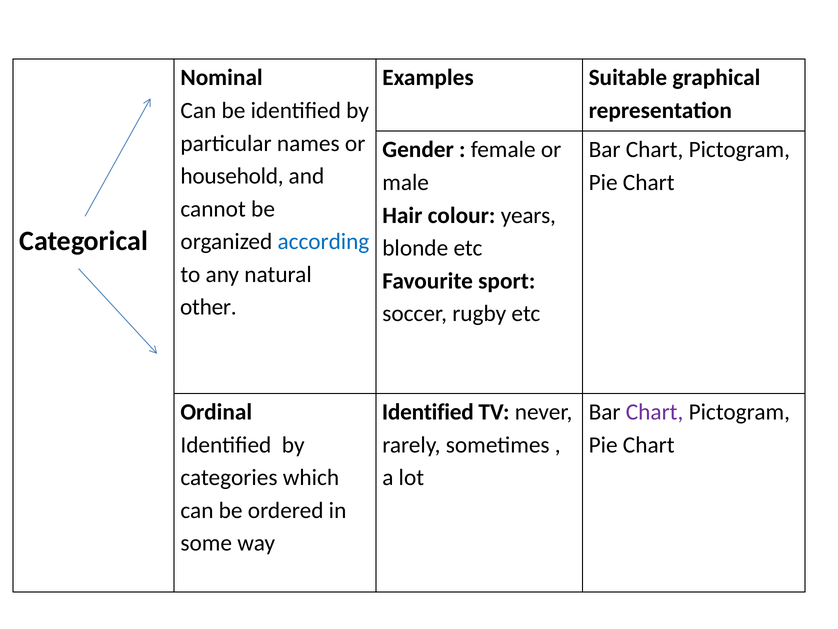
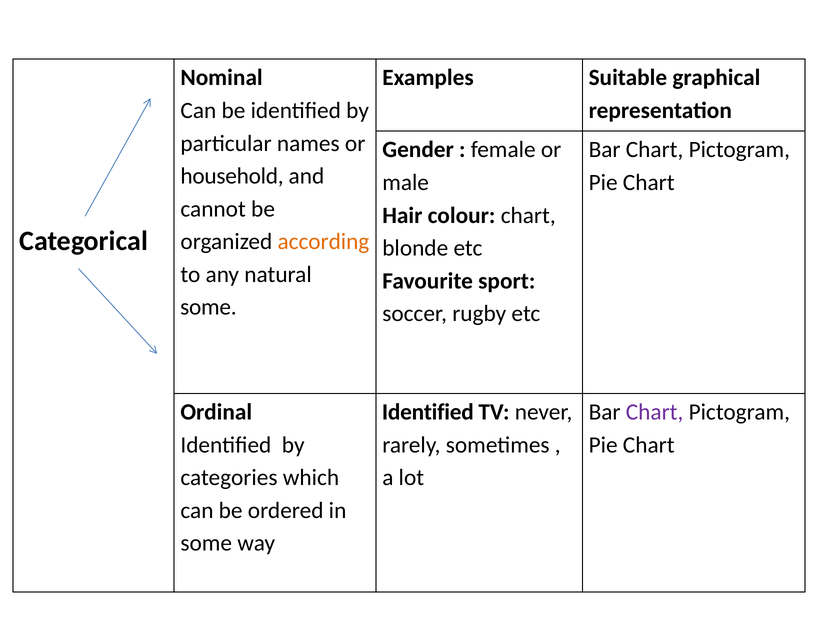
colour years: years -> chart
according colour: blue -> orange
other at (208, 307): other -> some
